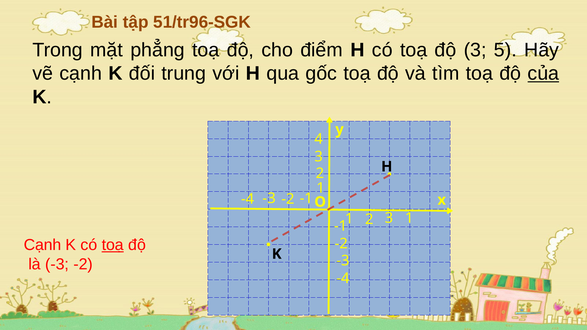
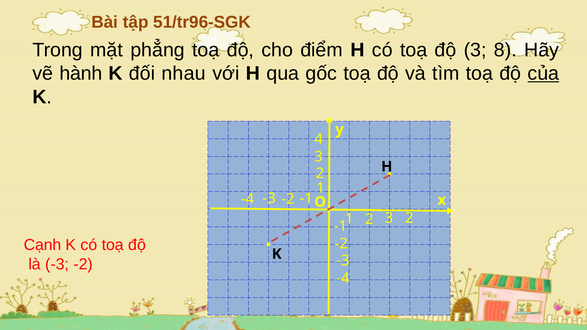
5: 5 -> 8
vẽ cạnh: cạnh -> hành
trung: trung -> nhau
1 at (409, 218): 1 -> 2
toạ at (113, 245) underline: present -> none
